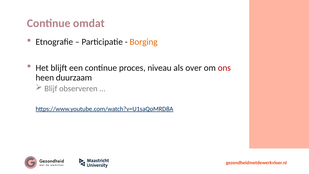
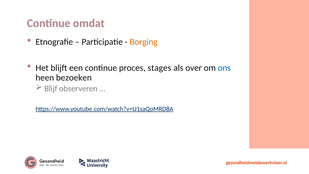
niveau: niveau -> stages
ons colour: red -> blue
duurzaam: duurzaam -> bezoeken
